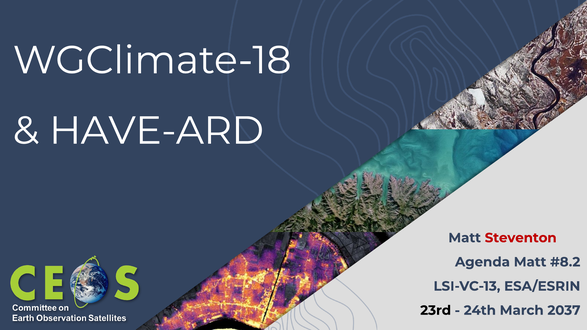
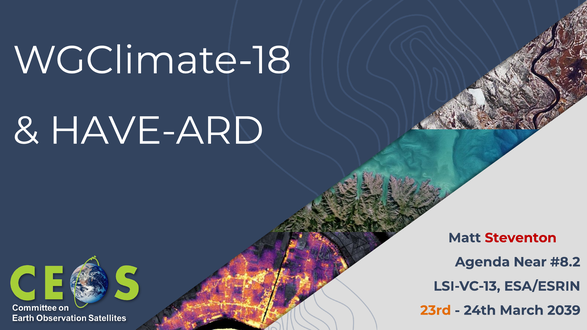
Agenda Matt: Matt -> Near
23rd colour: black -> orange
2037: 2037 -> 2039
